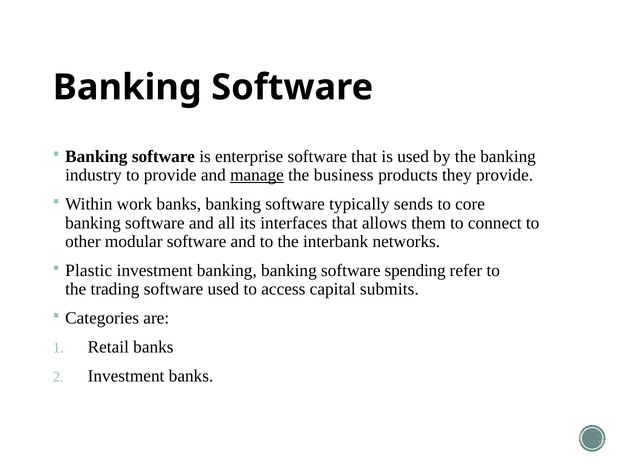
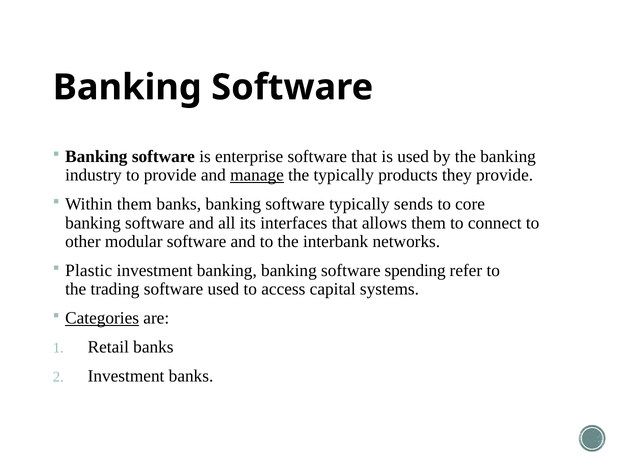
the business: business -> typically
Within work: work -> them
submits: submits -> systems
Categories underline: none -> present
